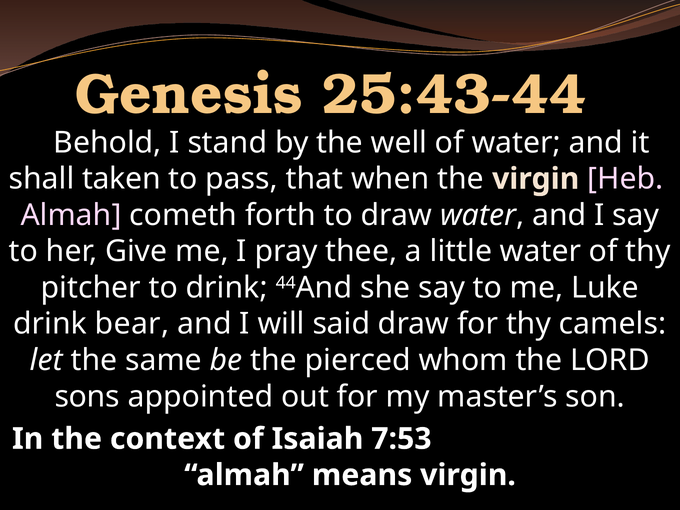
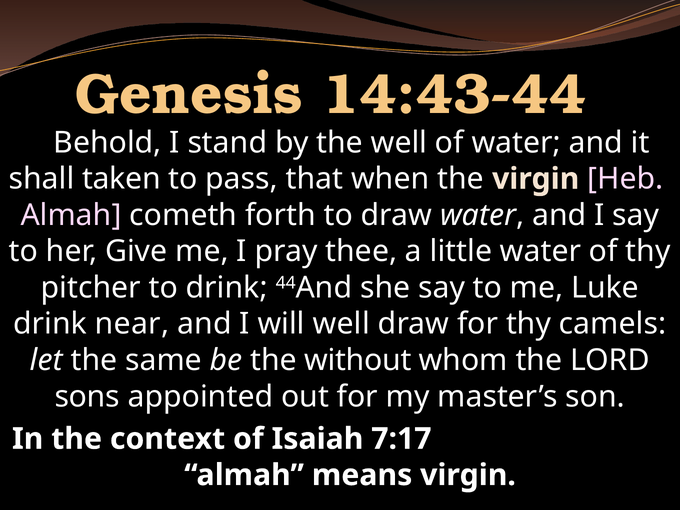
25:43-44: 25:43-44 -> 14:43-44
bear: bear -> near
will said: said -> well
pierced: pierced -> without
7:53: 7:53 -> 7:17
